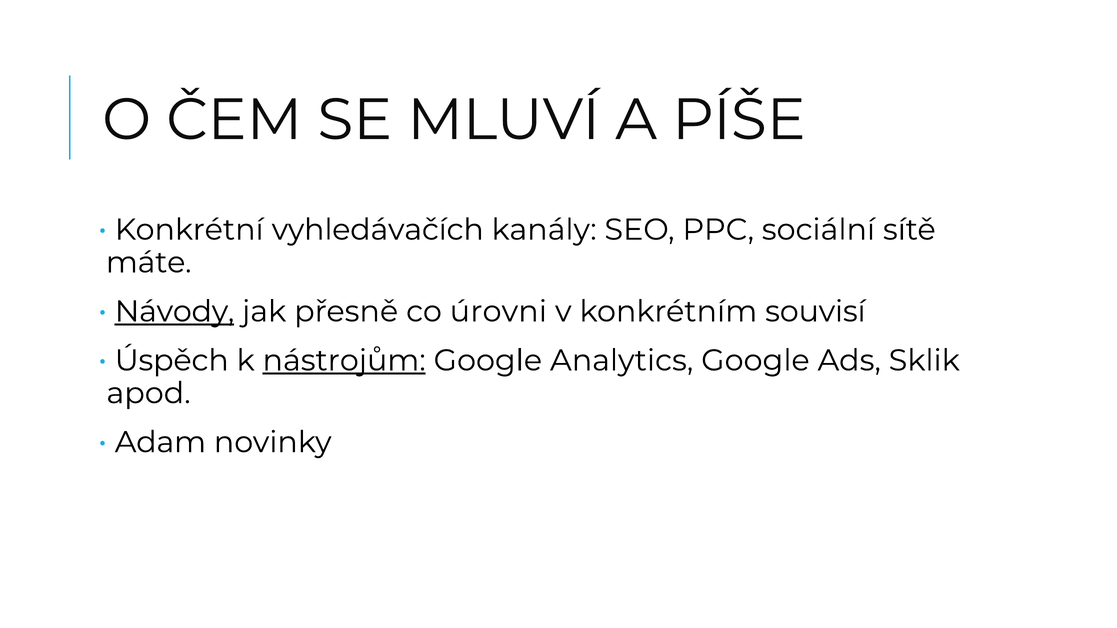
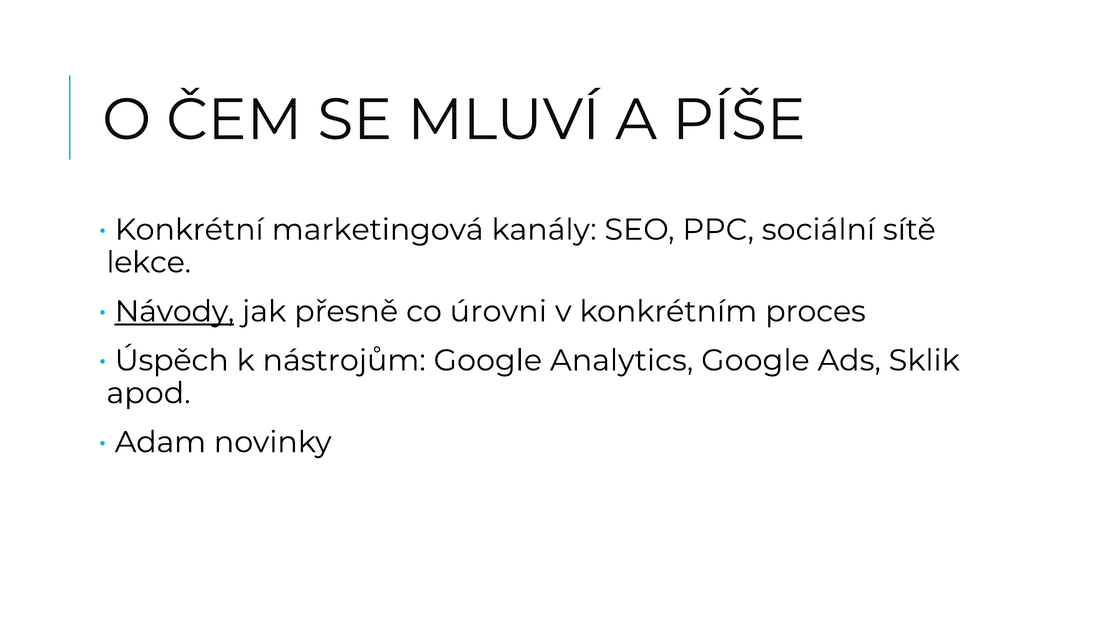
vyhledávačích: vyhledávačích -> marketingová
máte: máte -> lekce
souvisí: souvisí -> proces
nástrojům underline: present -> none
